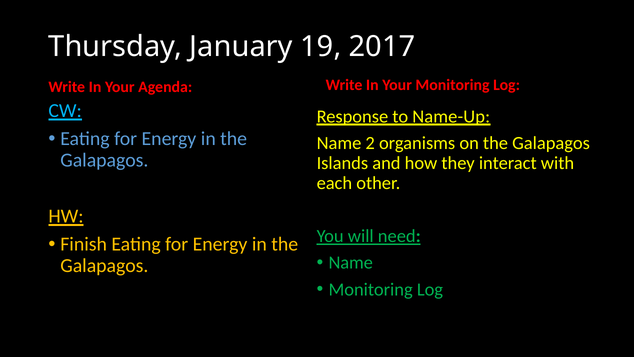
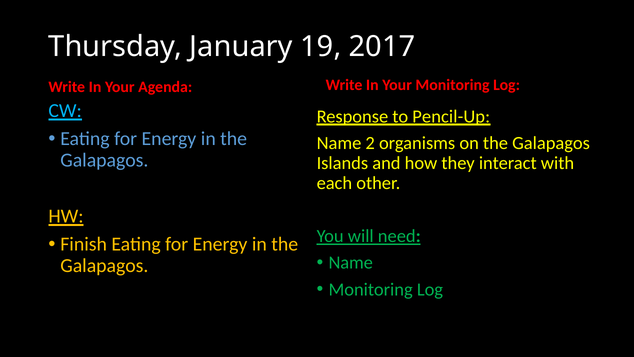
Name-Up: Name-Up -> Pencil-Up
